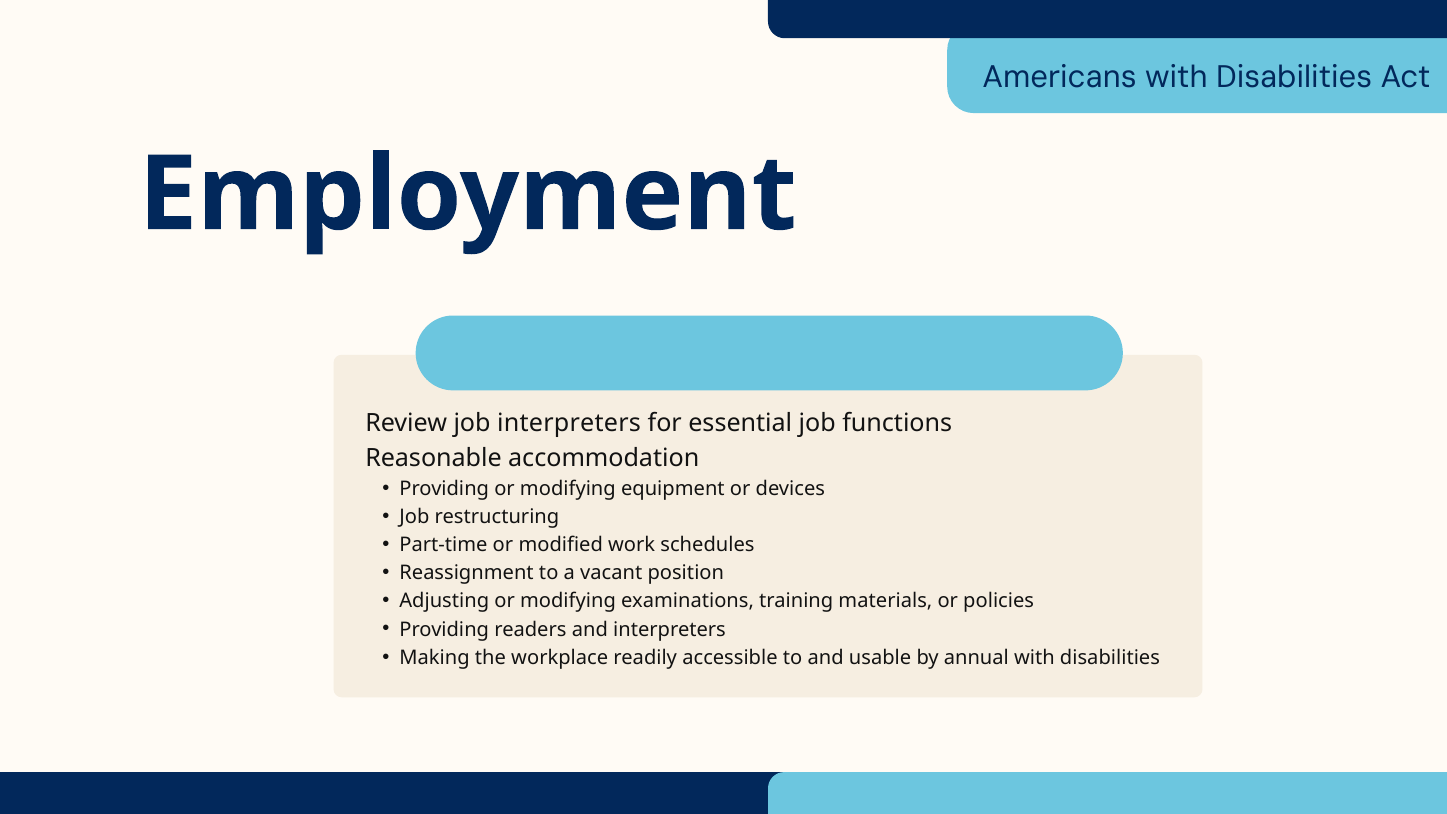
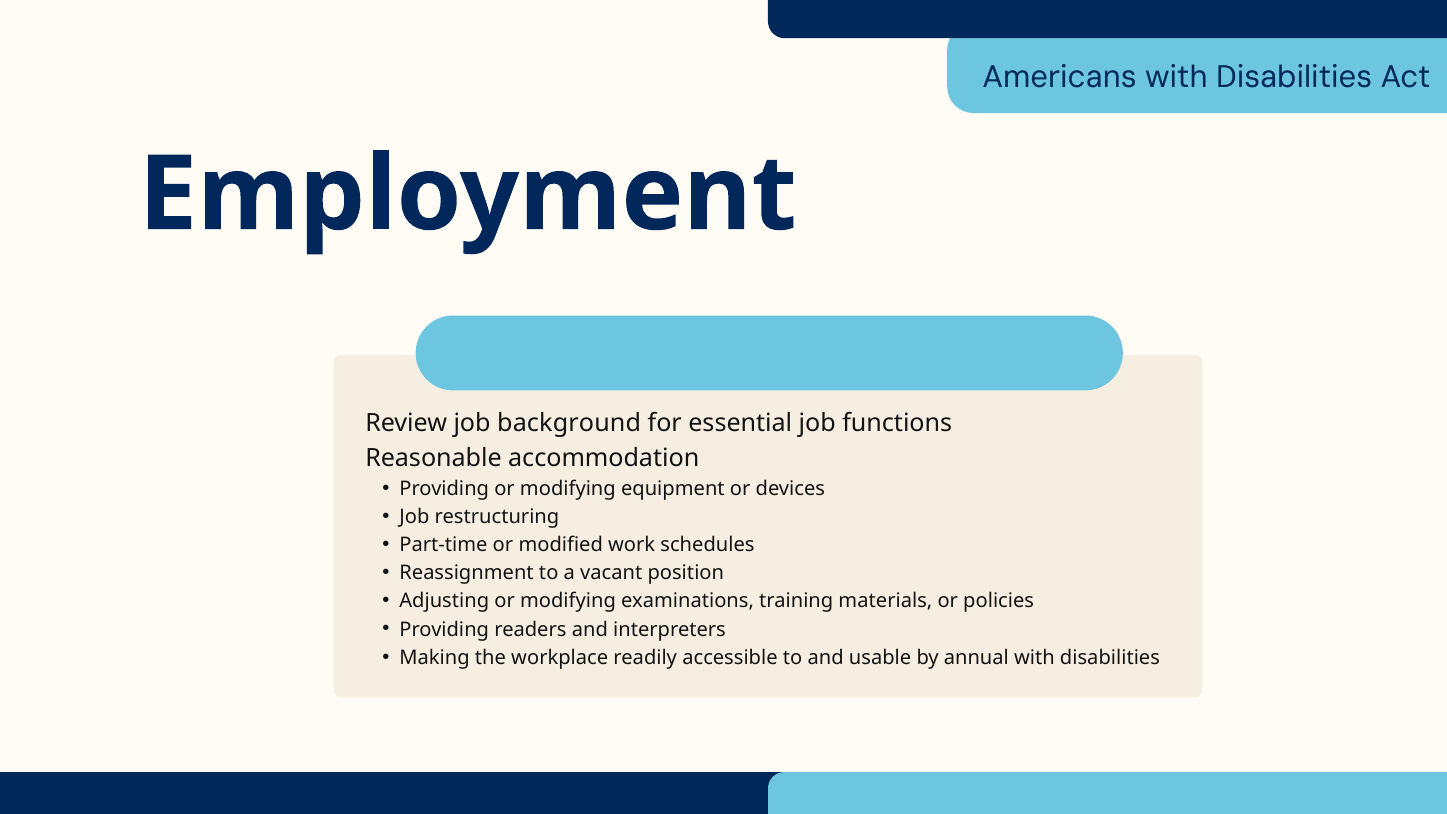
job interpreters: interpreters -> background
